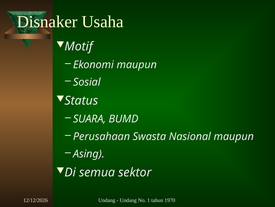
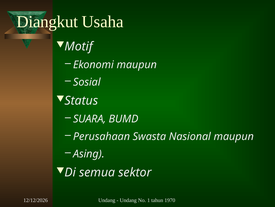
Disnaker: Disnaker -> Diangkut
